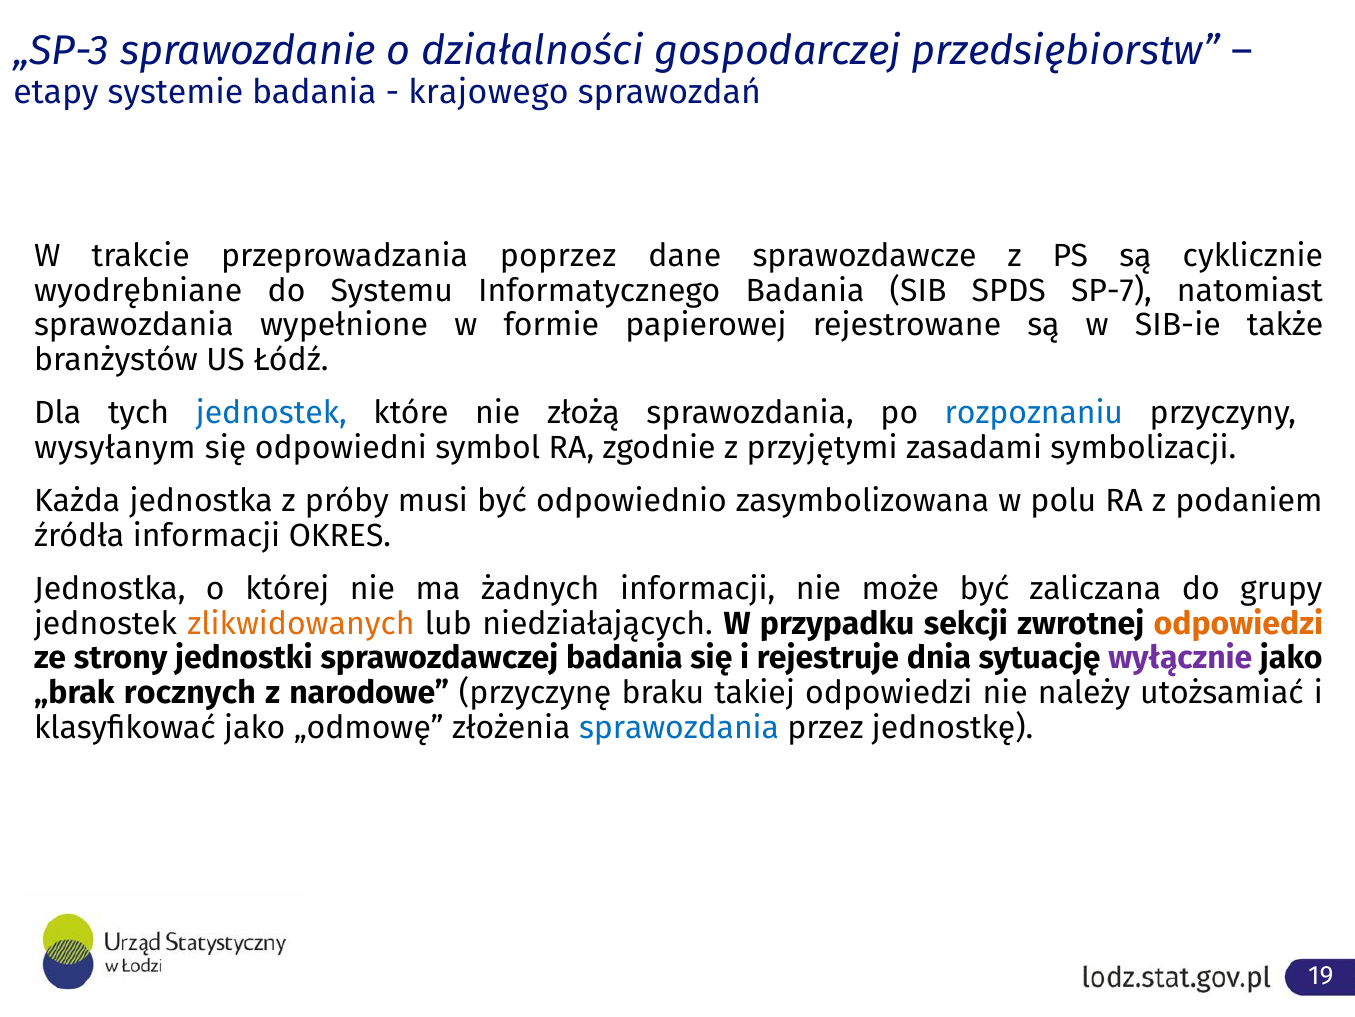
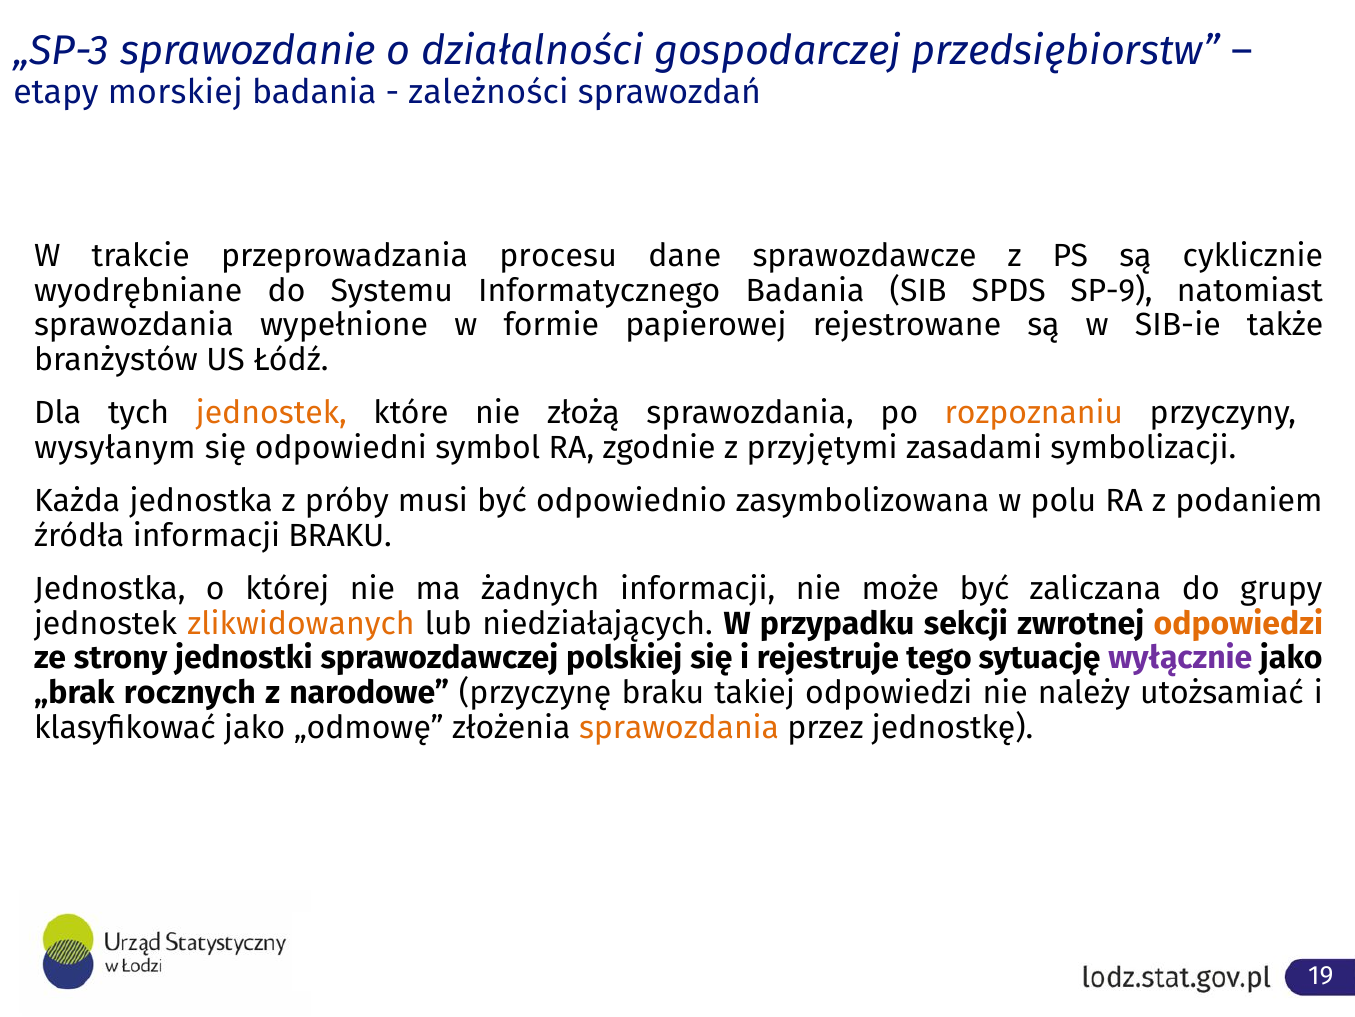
systemie: systemie -> morskiej
krajowego: krajowego -> zależności
poprzez: poprzez -> procesu
SP-7: SP-7 -> SP-9
jednostek at (271, 413) colour: blue -> orange
rozpoznaniu colour: blue -> orange
informacji OKRES: OKRES -> BRAKU
sprawozdawczej badania: badania -> polskiej
dnia: dnia -> tego
sprawozdania at (679, 727) colour: blue -> orange
